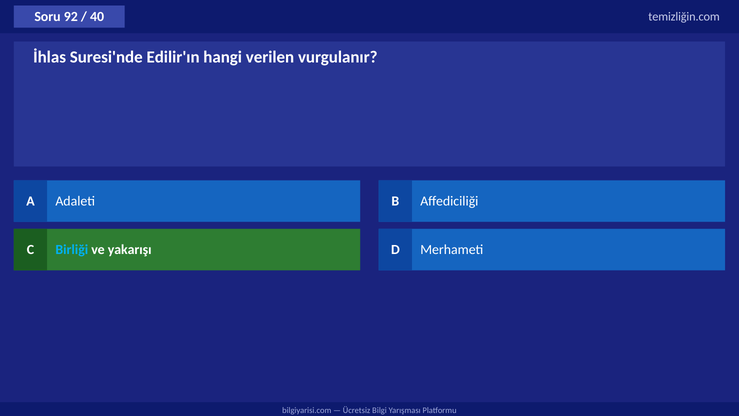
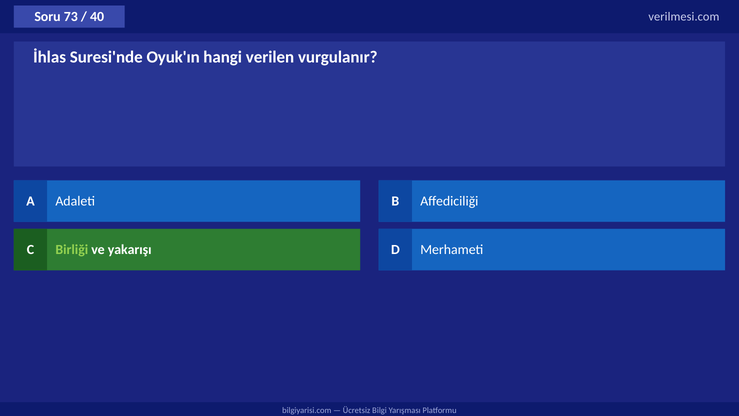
92: 92 -> 73
temizliğin.com: temizliğin.com -> verilmesi.com
Edilir'ın: Edilir'ın -> Oyuk'ın
Birliği colour: light blue -> light green
